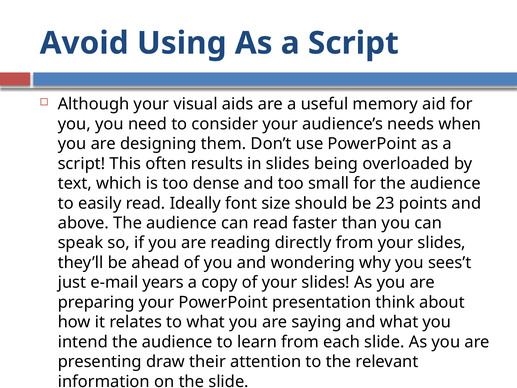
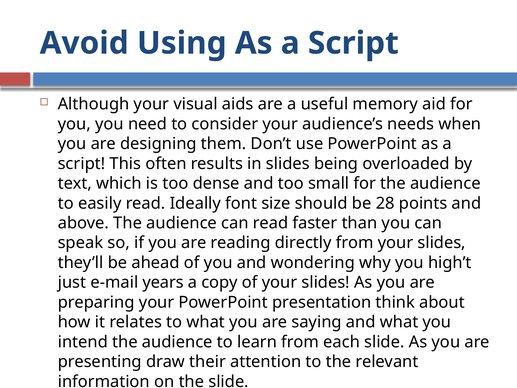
23: 23 -> 28
sees’t: sees’t -> high’t
